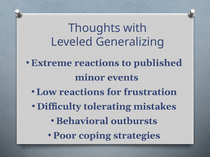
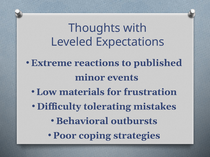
Generalizing: Generalizing -> Expectations
Low reactions: reactions -> materials
